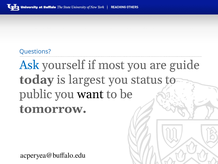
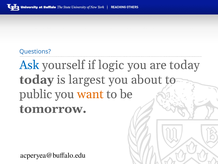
most: most -> logic
are guide: guide -> today
status: status -> about
want colour: black -> orange
